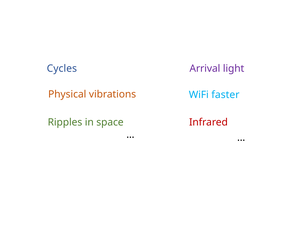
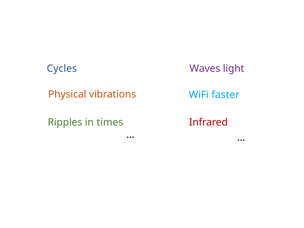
Arrival: Arrival -> Waves
space: space -> times
